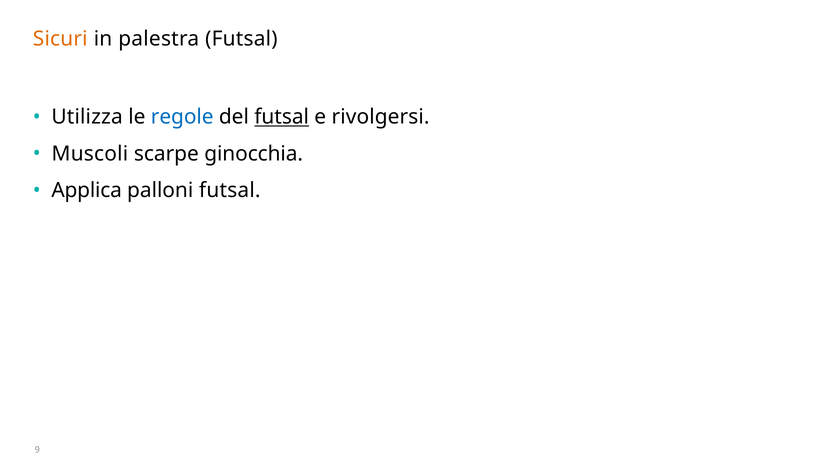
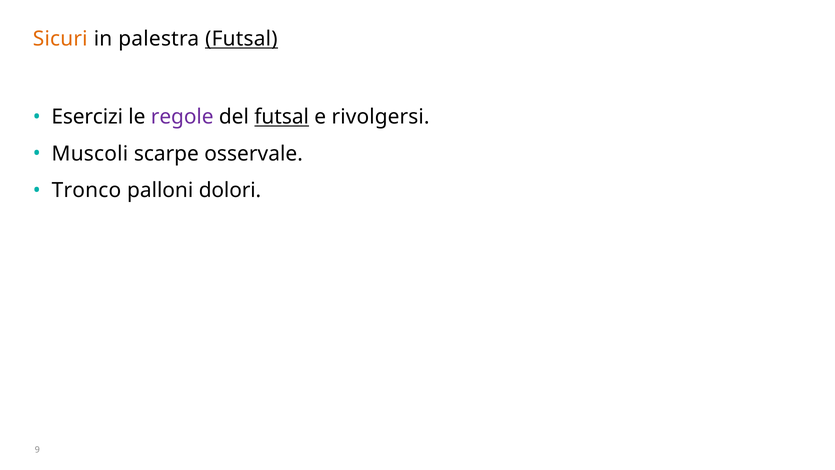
Futsal at (241, 39) underline: none -> present
Utilizza: Utilizza -> Esercizi
regole colour: blue -> purple
ginocchia: ginocchia -> osservale
Applica: Applica -> Tronco
palloni futsal: futsal -> dolori
